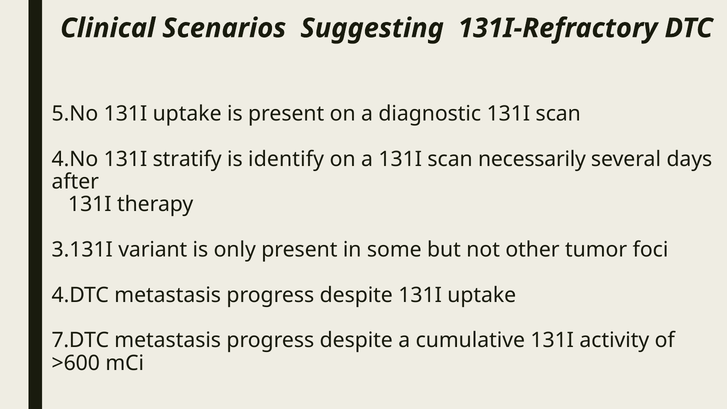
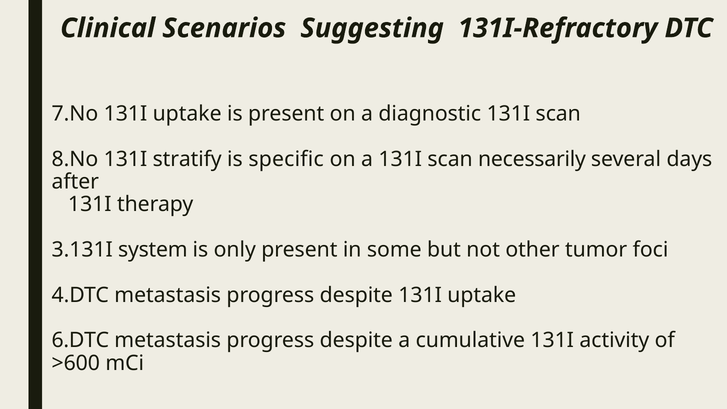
5.No: 5.No -> 7.No
4.No: 4.No -> 8.No
identify: identify -> specific
variant: variant -> system
7.DTC: 7.DTC -> 6.DTC
